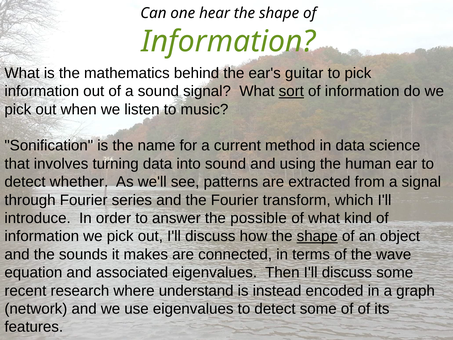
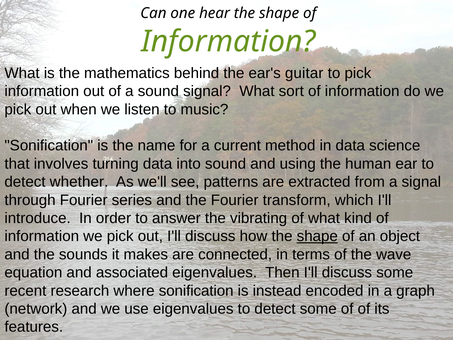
sort underline: present -> none
possible: possible -> vibrating
where understand: understand -> sonification
